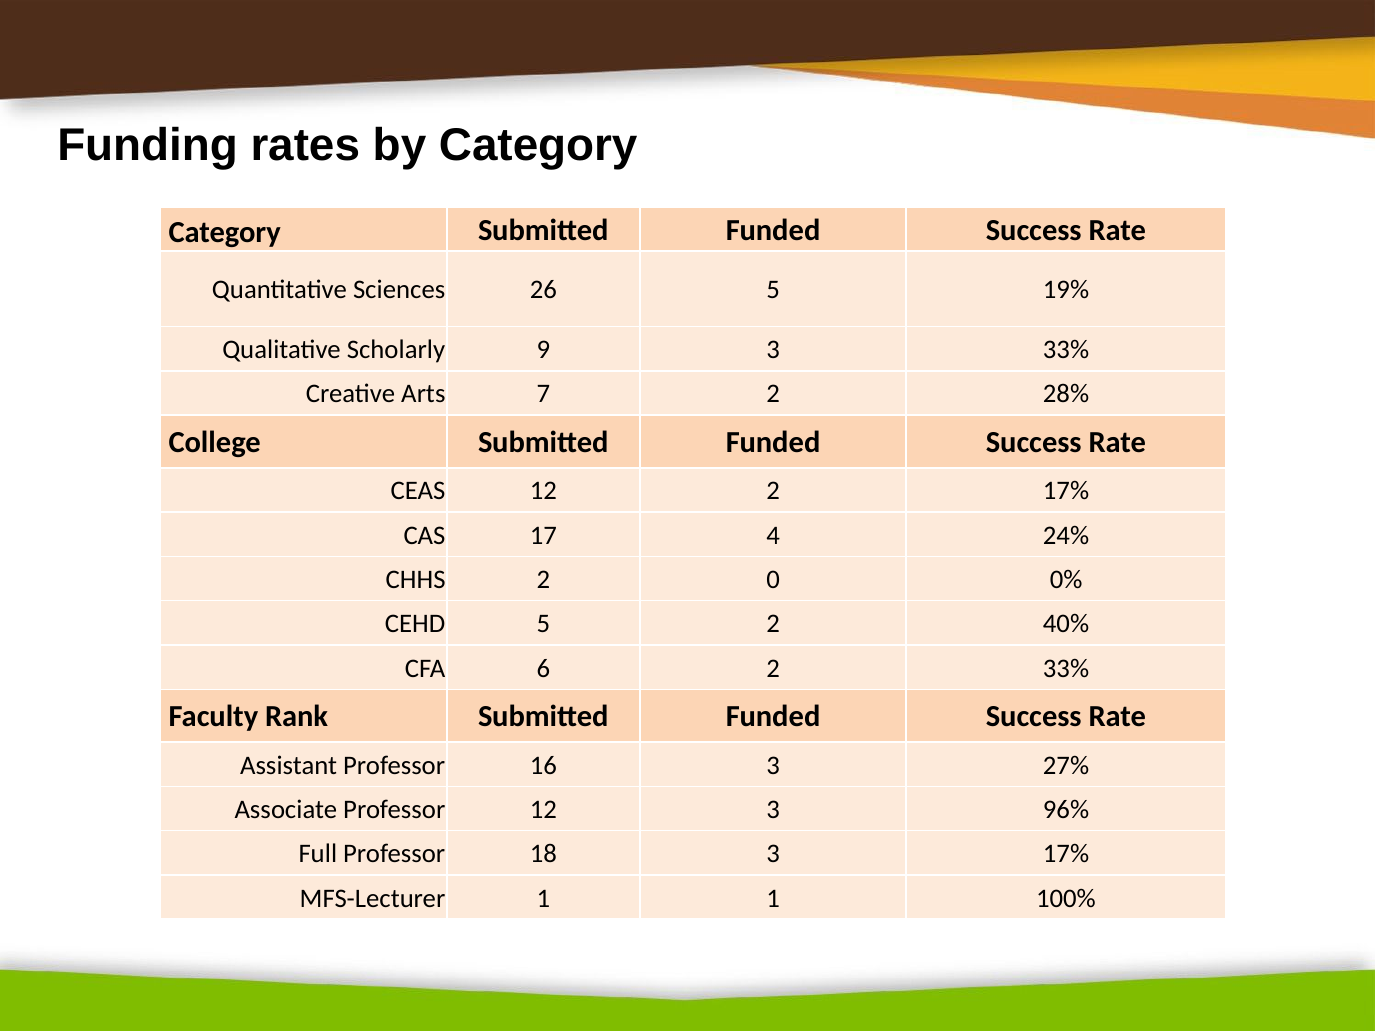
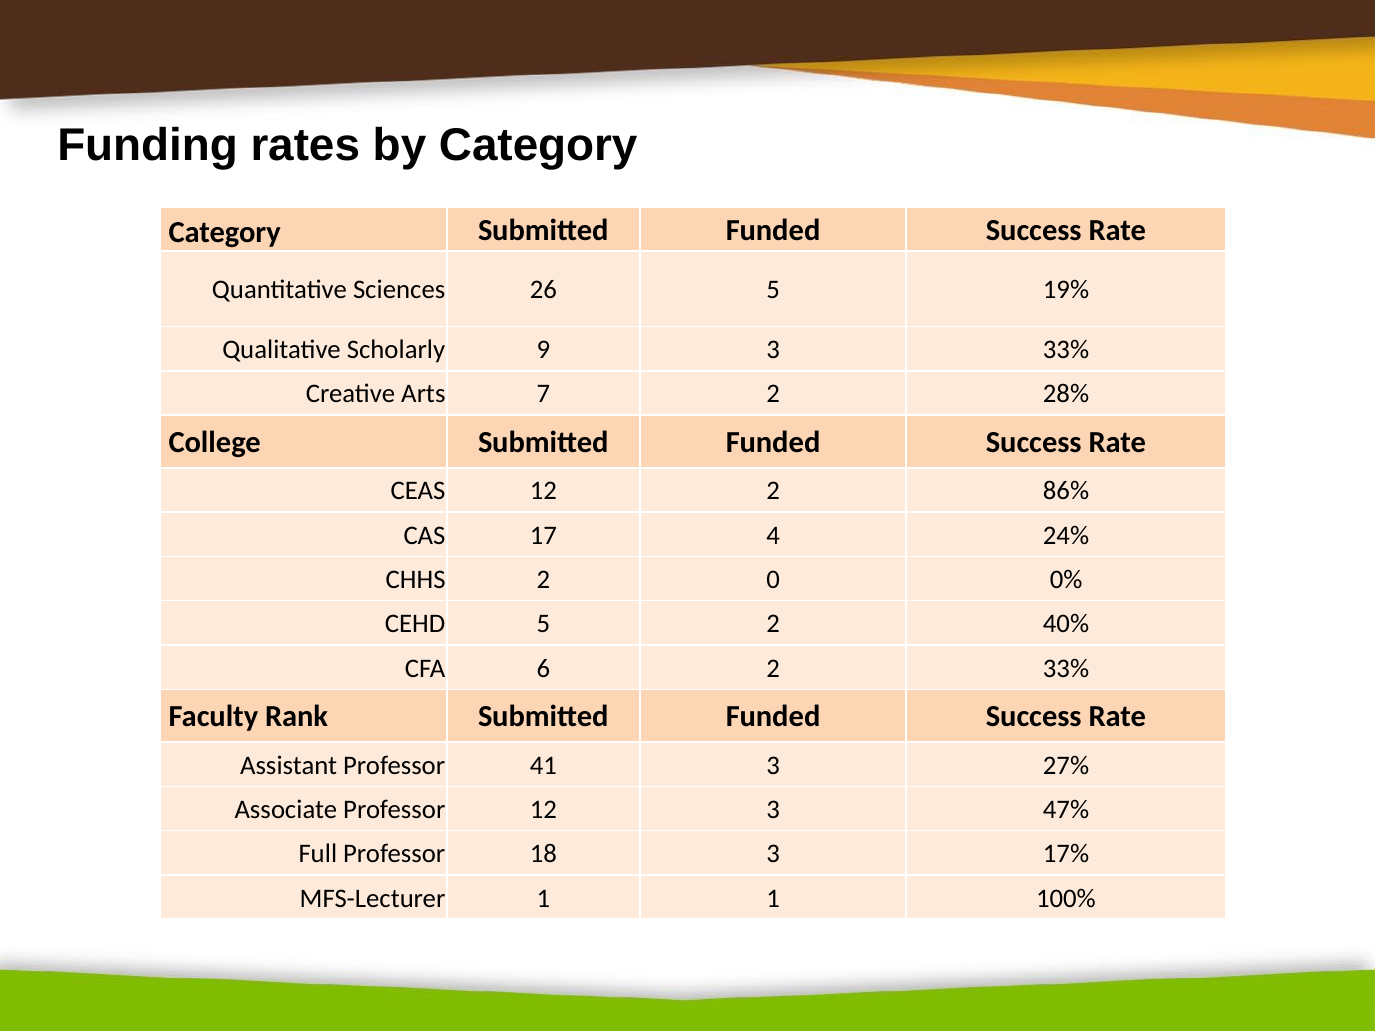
2 17%: 17% -> 86%
16: 16 -> 41
96%: 96% -> 47%
